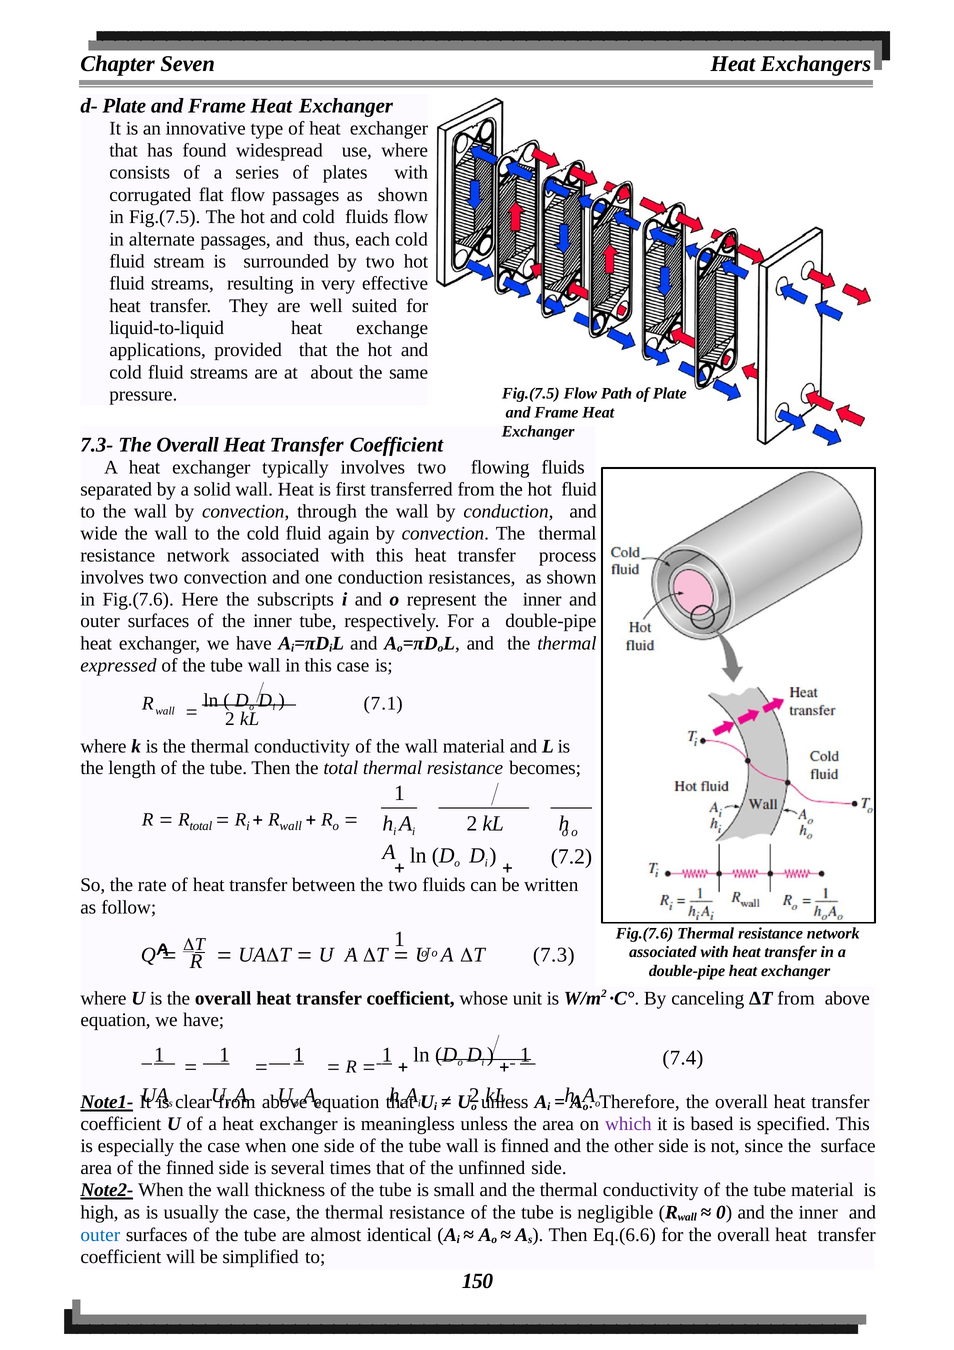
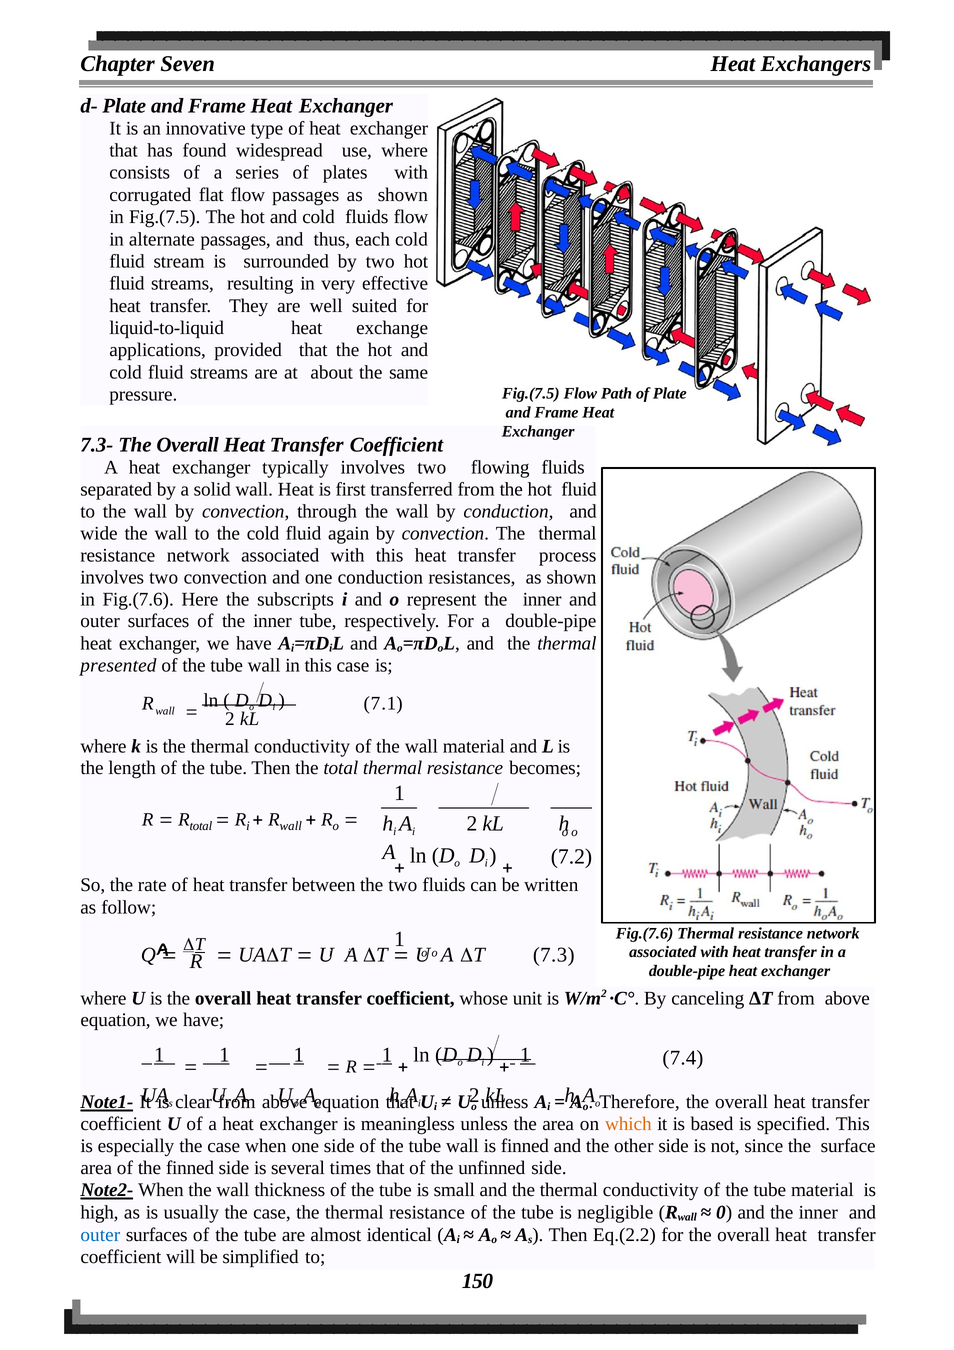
expressed: expressed -> presented
which colour: purple -> orange
Eq.(6.6: Eq.(6.6 -> Eq.(2.2
